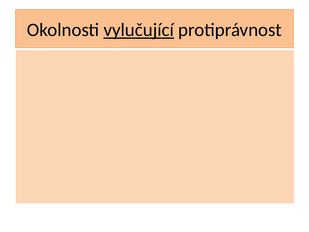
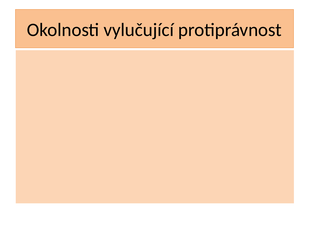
vylučující underline: present -> none
